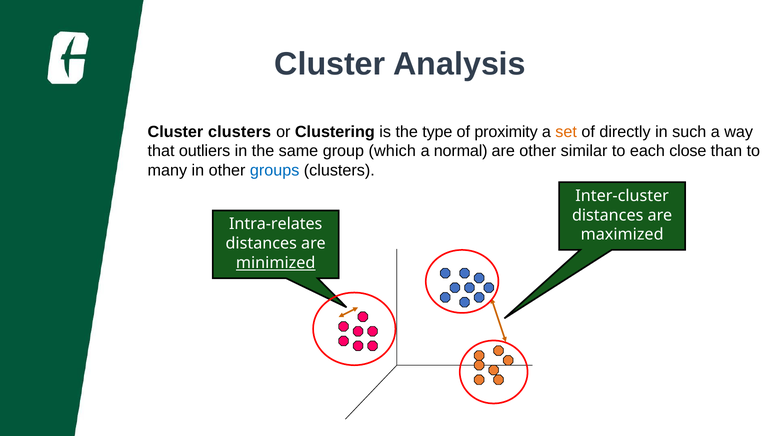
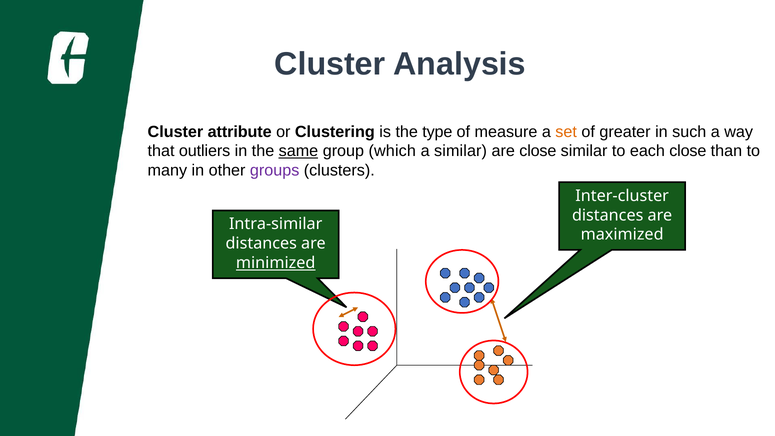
Cluster clusters: clusters -> attribute
proximity: proximity -> measure
directly: directly -> greater
same underline: none -> present
a normal: normal -> similar
are other: other -> close
groups colour: blue -> purple
Intra-relates: Intra-relates -> Intra-similar
